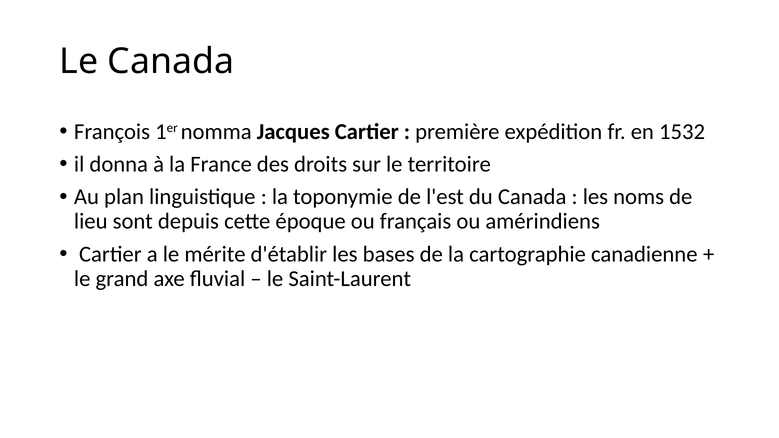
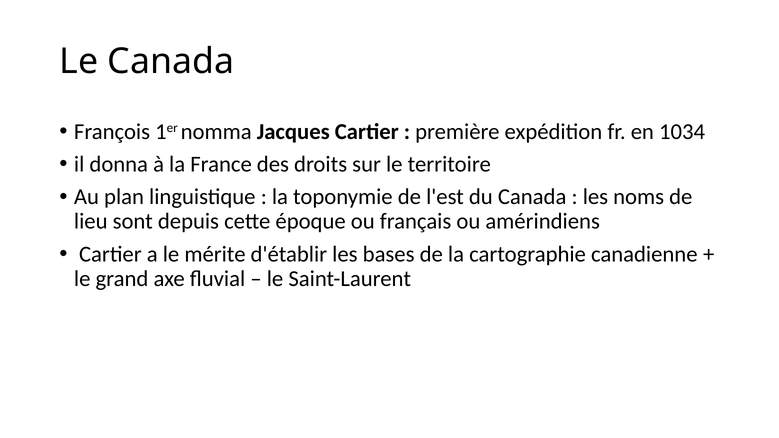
1532: 1532 -> 1034
